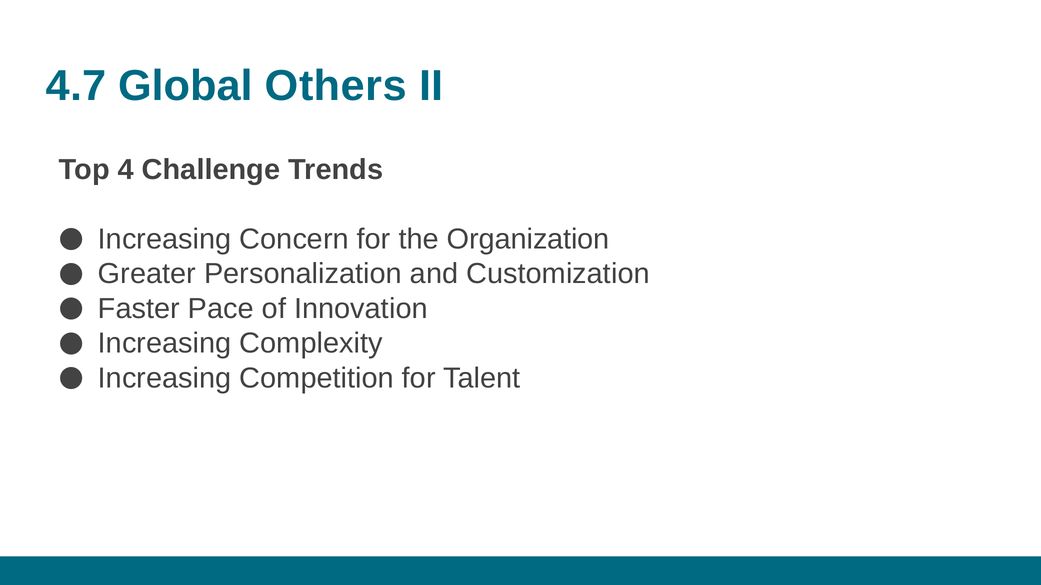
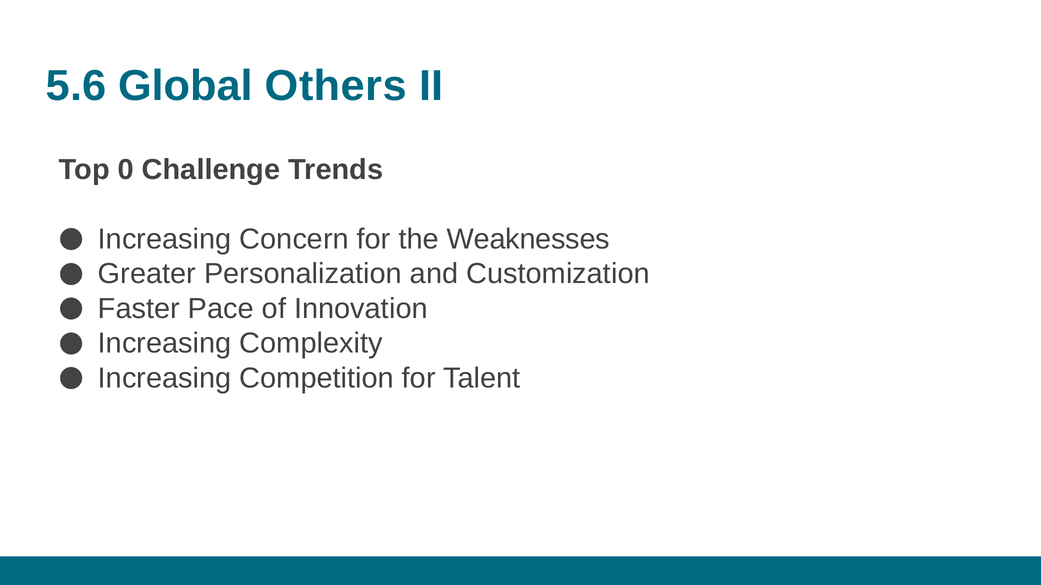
4.7: 4.7 -> 5.6
4: 4 -> 0
Organization: Organization -> Weaknesses
